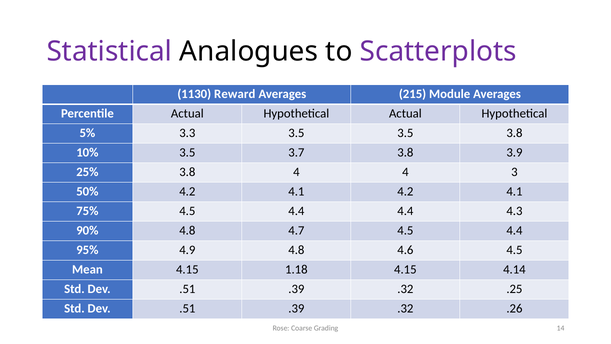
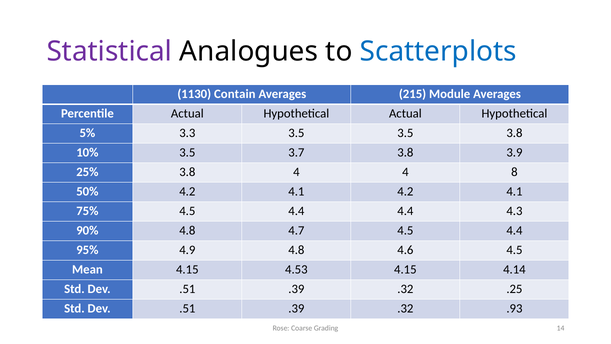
Scatterplots colour: purple -> blue
Reward: Reward -> Contain
3: 3 -> 8
1.18: 1.18 -> 4.53
.26: .26 -> .93
